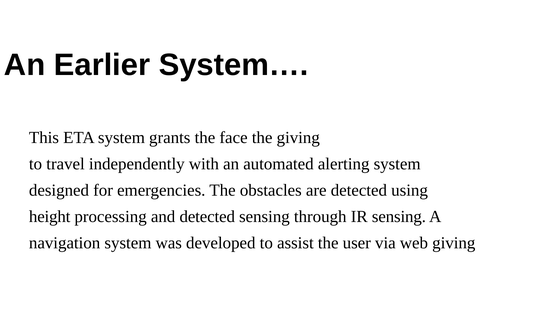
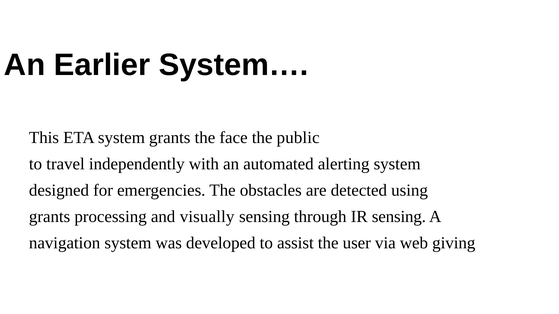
the giving: giving -> public
height at (50, 217): height -> grants
and detected: detected -> visually
